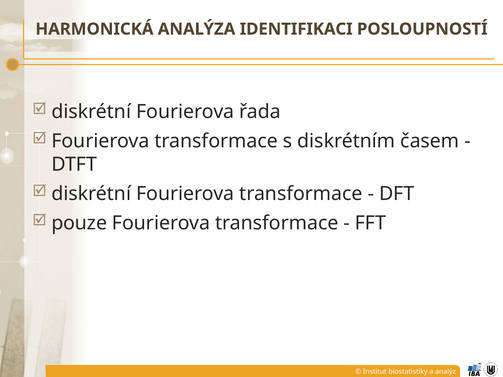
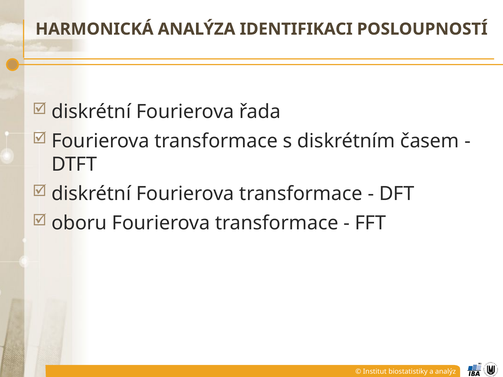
pouze: pouze -> oboru
